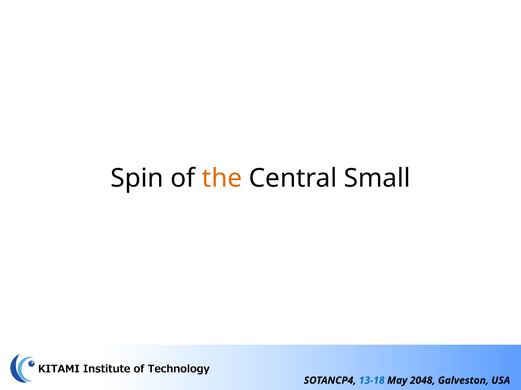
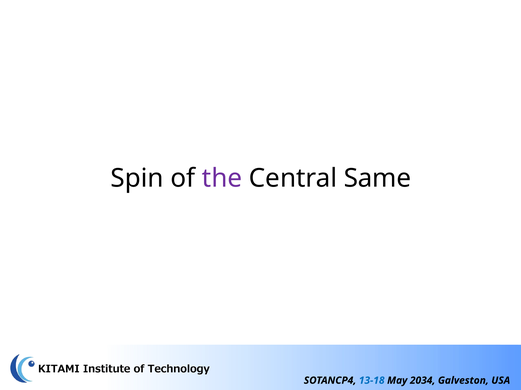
the colour: orange -> purple
Small: Small -> Same
2048: 2048 -> 2034
